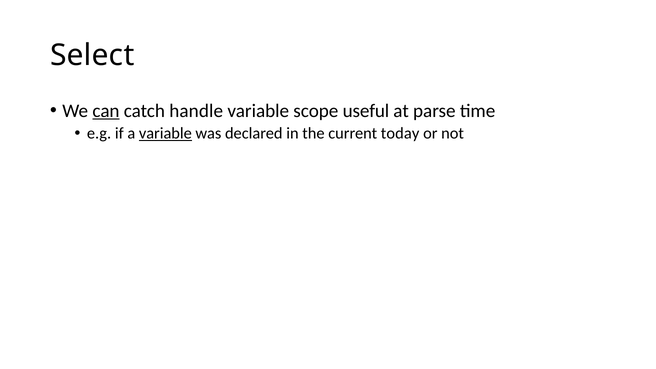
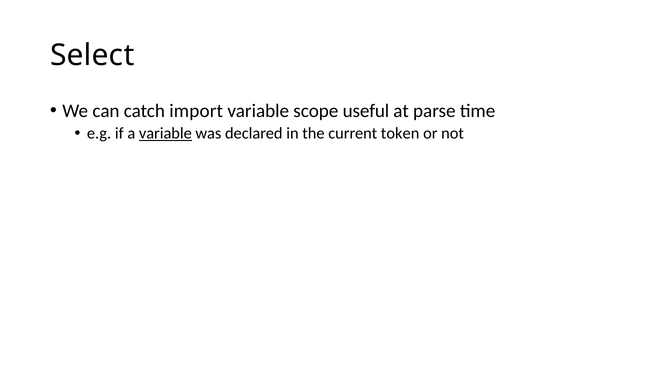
can underline: present -> none
handle: handle -> import
today: today -> token
